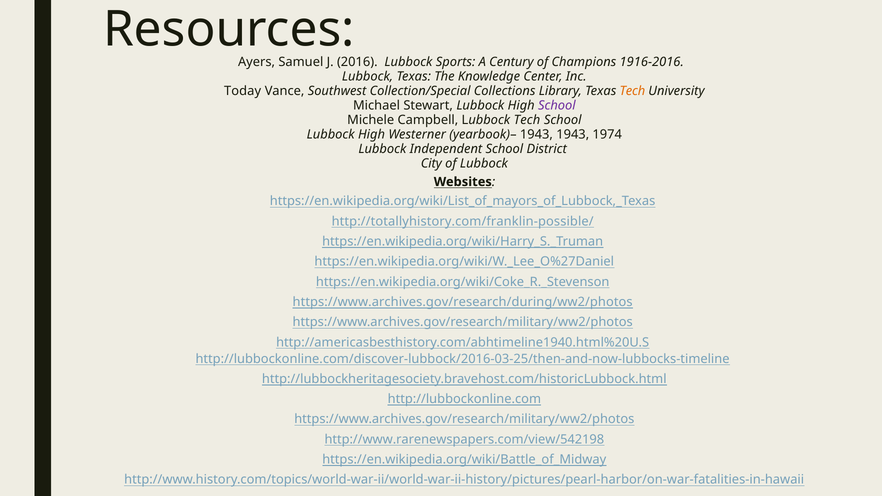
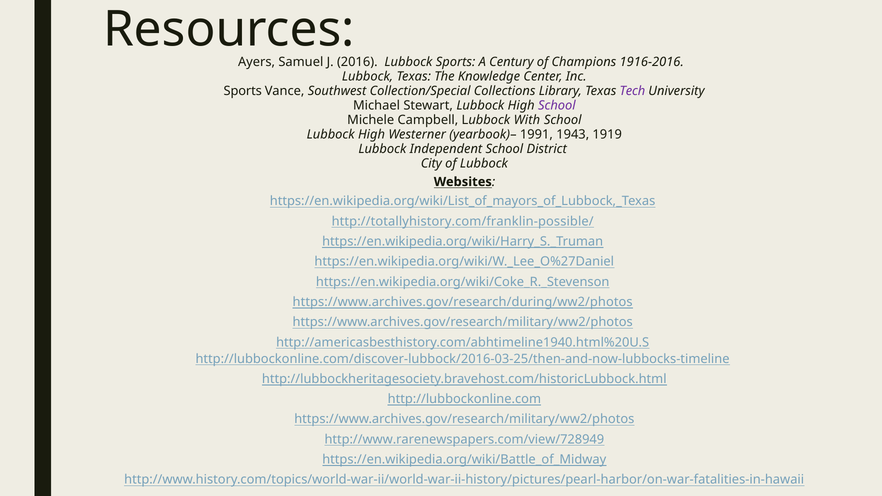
Today at (243, 91): Today -> Sports
Tech at (632, 91) colour: orange -> purple
Lubbock Tech: Tech -> With
yearbook)– 1943: 1943 -> 1991
1974: 1974 -> 1919
http://www.rarenewspapers.com/view/542198: http://www.rarenewspapers.com/view/542198 -> http://www.rarenewspapers.com/view/728949
